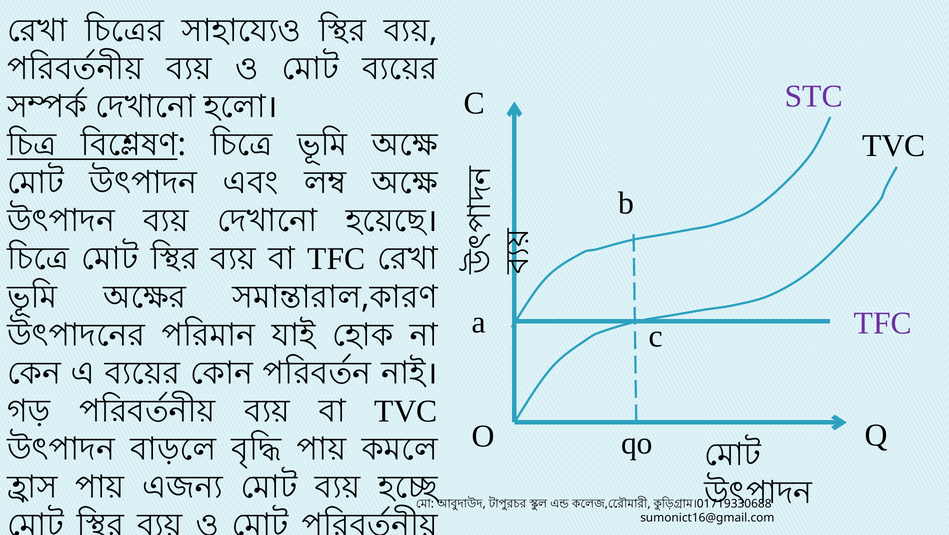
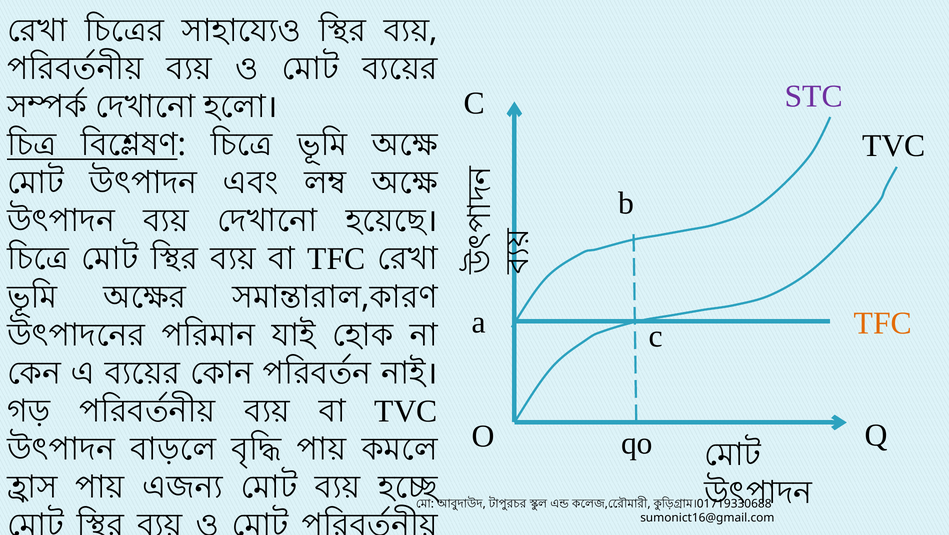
TFC at (883, 323) colour: purple -> orange
